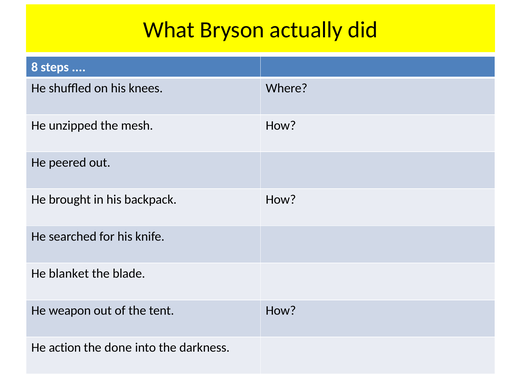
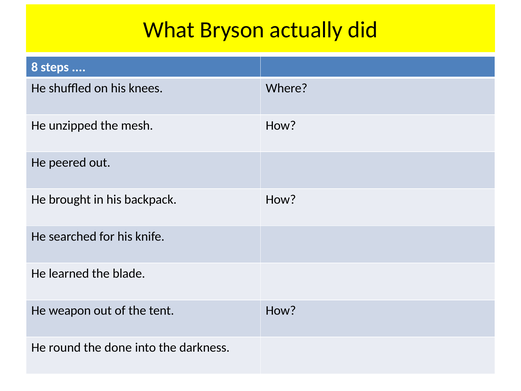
blanket: blanket -> learned
action: action -> round
